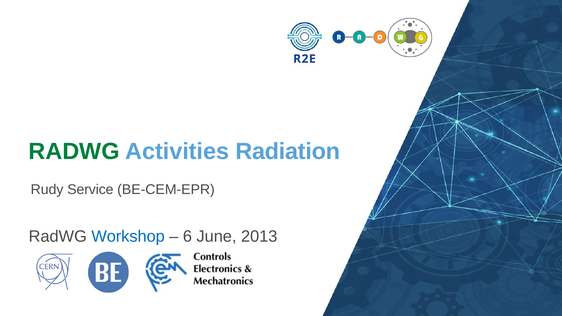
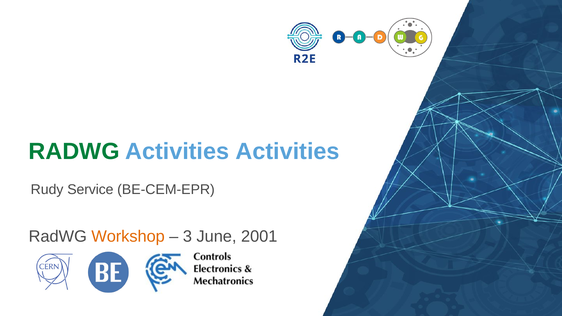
Activities Radiation: Radiation -> Activities
Workshop colour: blue -> orange
6: 6 -> 3
2013: 2013 -> 2001
